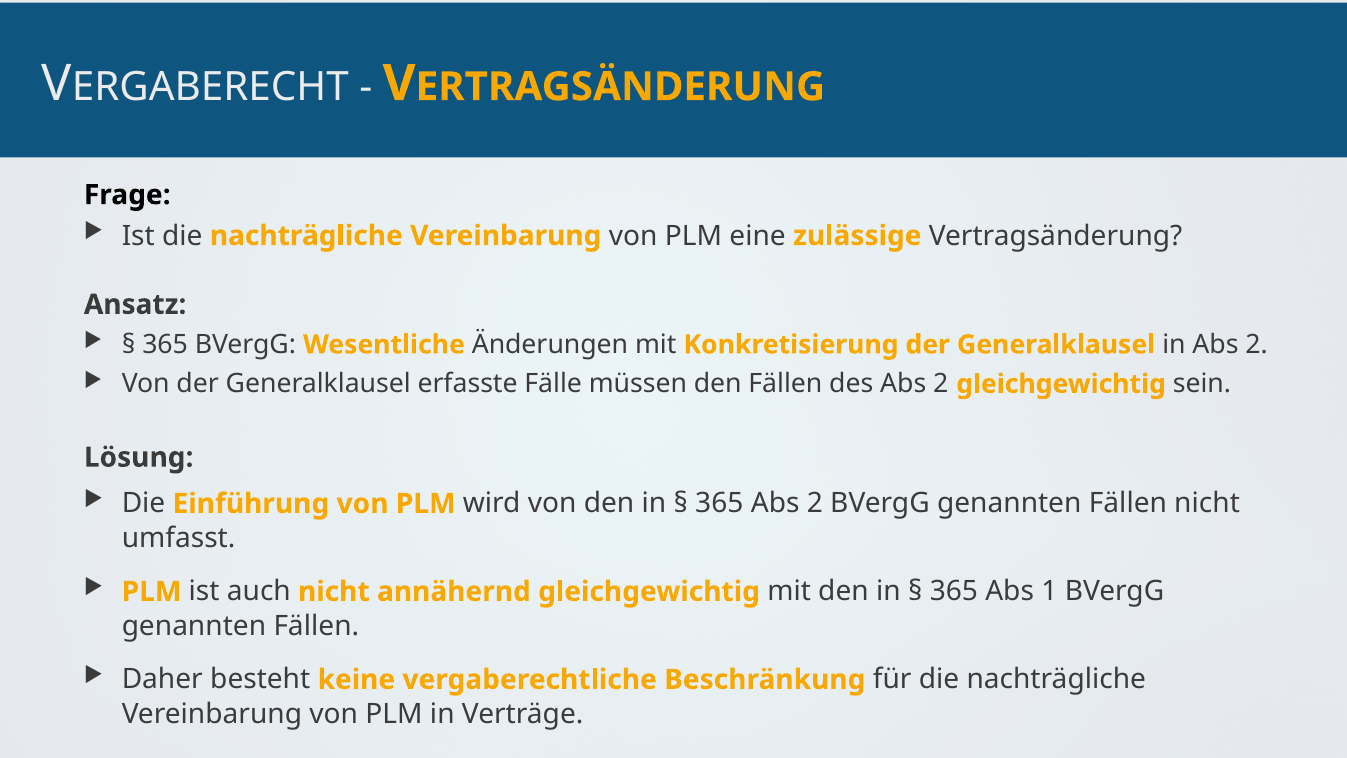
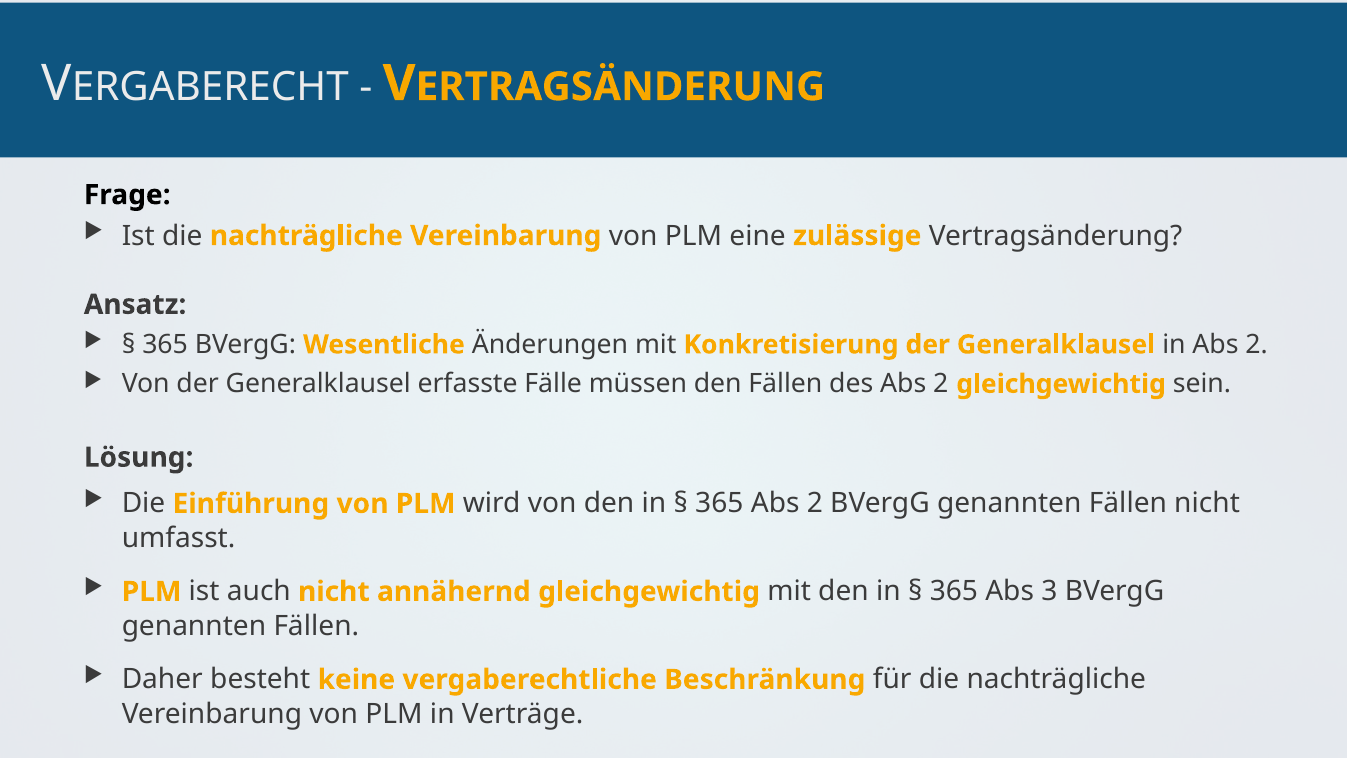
1: 1 -> 3
